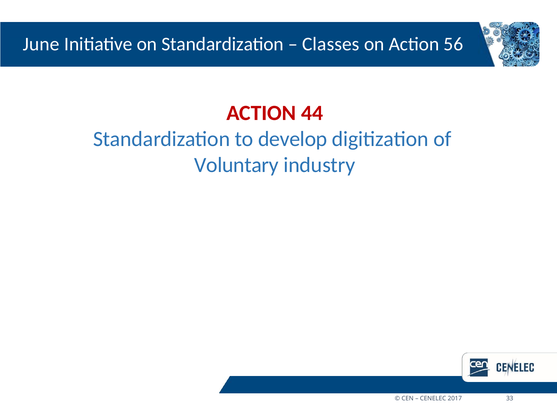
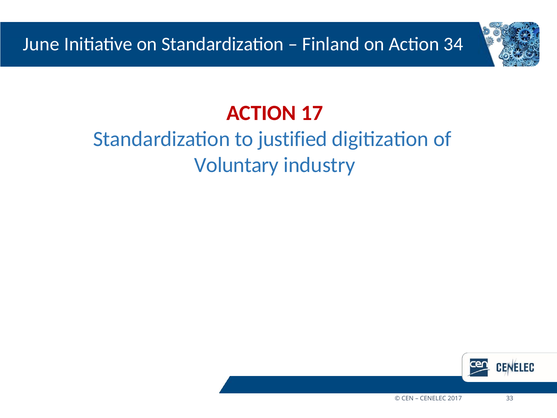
Classes: Classes -> Finland
56: 56 -> 34
44: 44 -> 17
develop: develop -> justified
